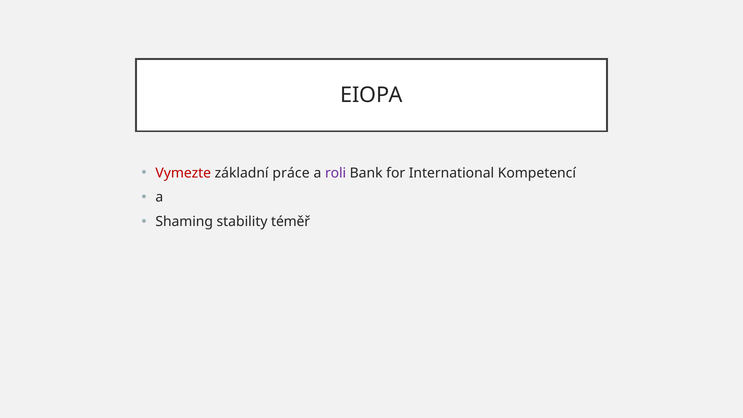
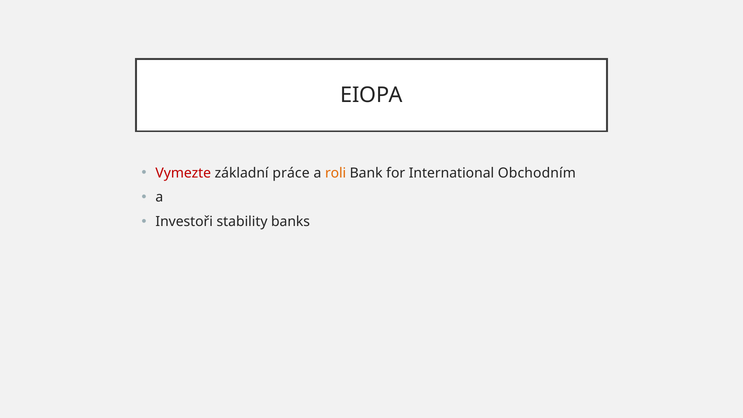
roli colour: purple -> orange
Kompetencí: Kompetencí -> Obchodním
Shaming: Shaming -> Investoři
téměř: téměř -> banks
